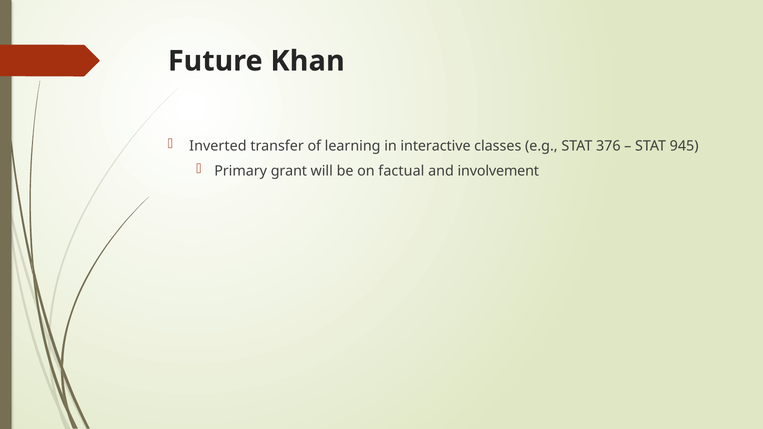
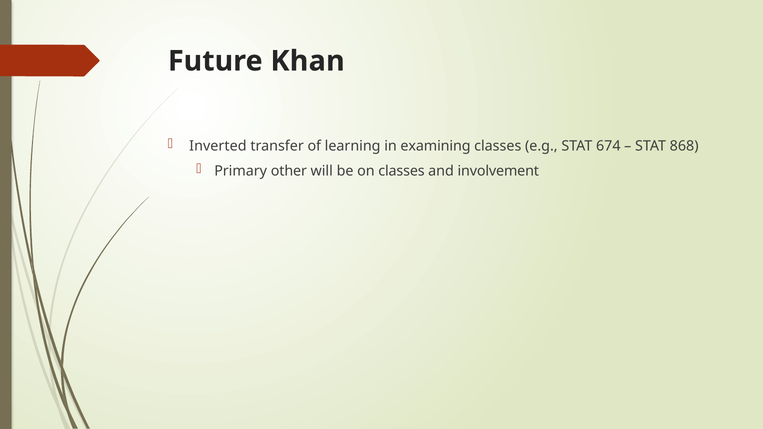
interactive: interactive -> examining
376: 376 -> 674
945: 945 -> 868
grant: grant -> other
on factual: factual -> classes
